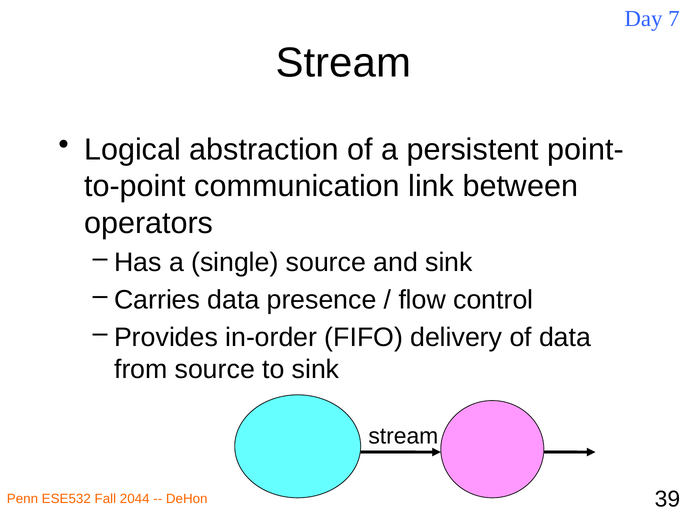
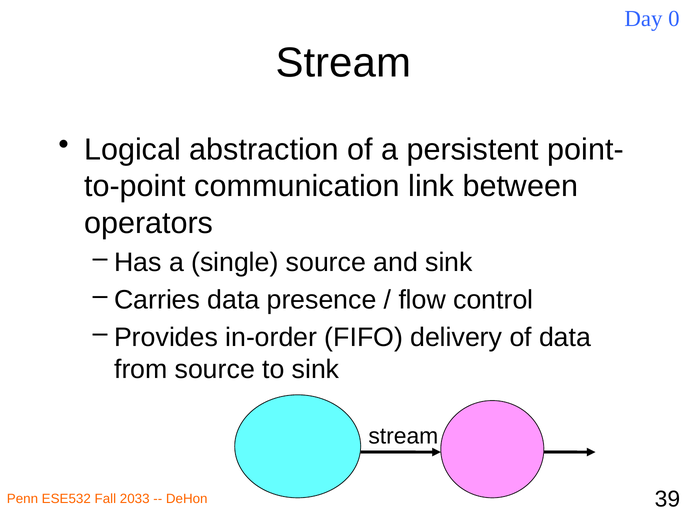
7: 7 -> 0
2044: 2044 -> 2033
